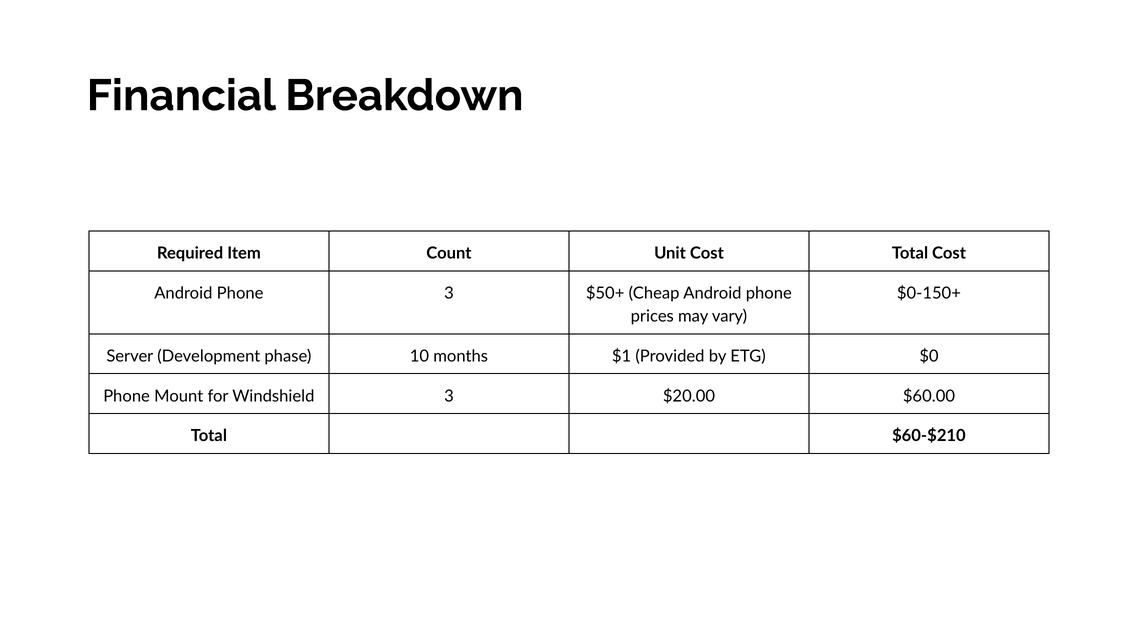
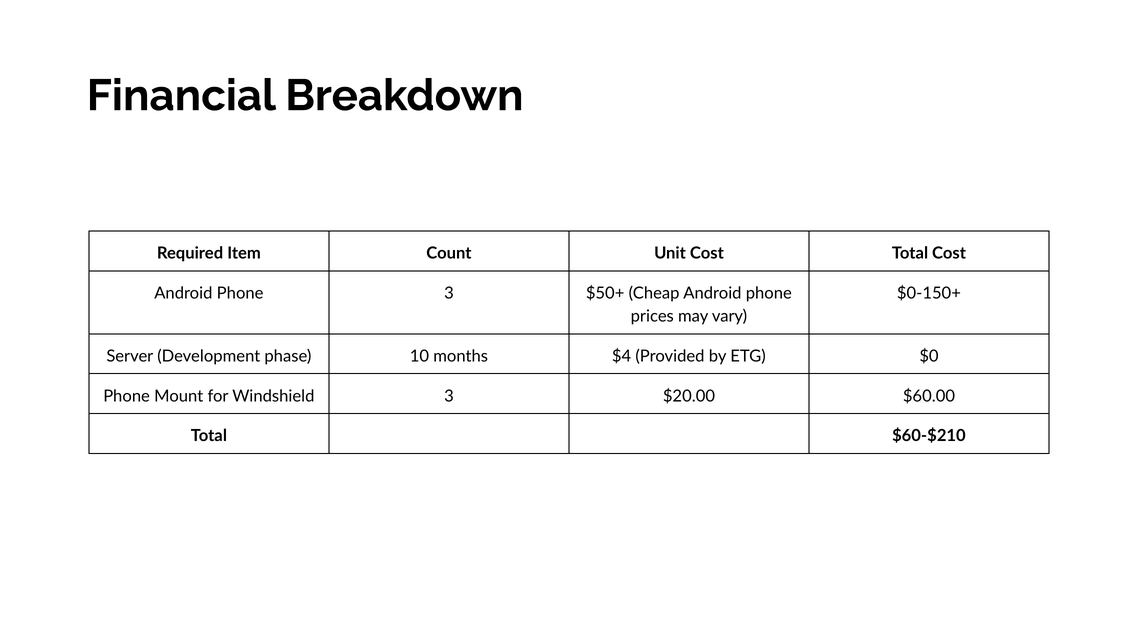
$1: $1 -> $4
